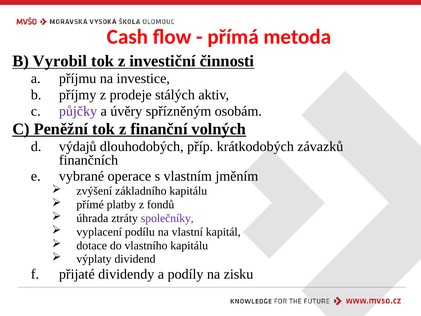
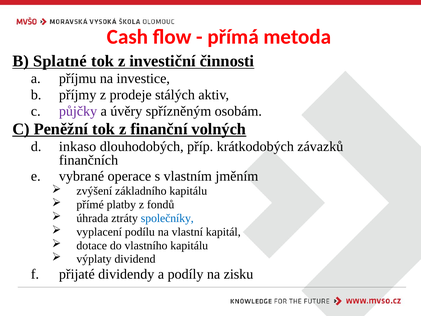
Vyrobil: Vyrobil -> Splatné
výdajů: výdajů -> inkaso
společníky colour: purple -> blue
